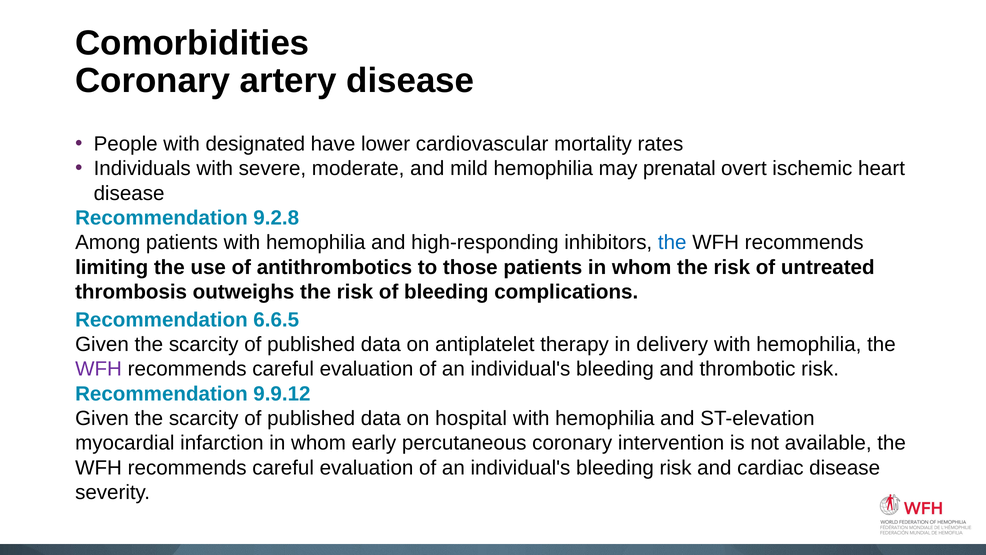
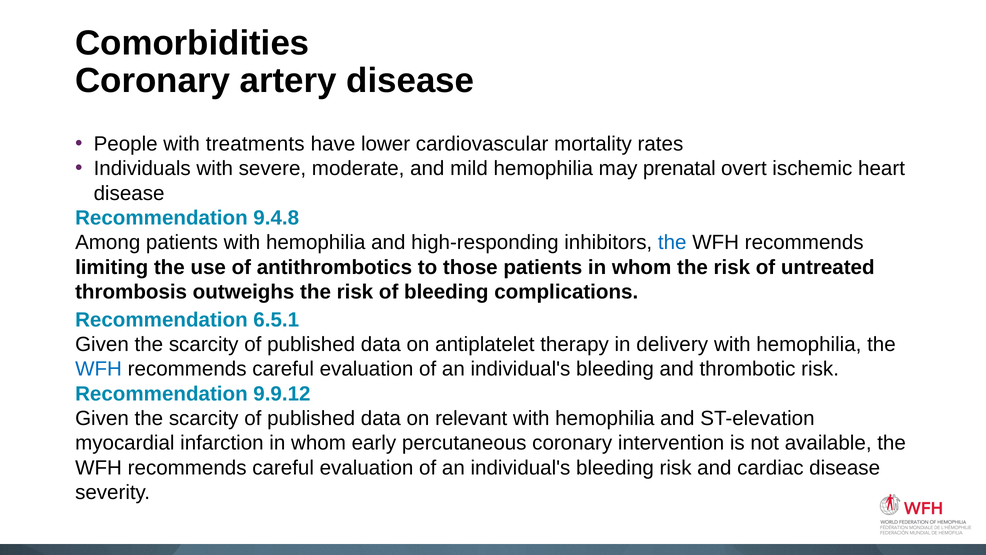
designated: designated -> treatments
9.2.8: 9.2.8 -> 9.4.8
6.6.5: 6.6.5 -> 6.5.1
WFH at (99, 369) colour: purple -> blue
hospital: hospital -> relevant
